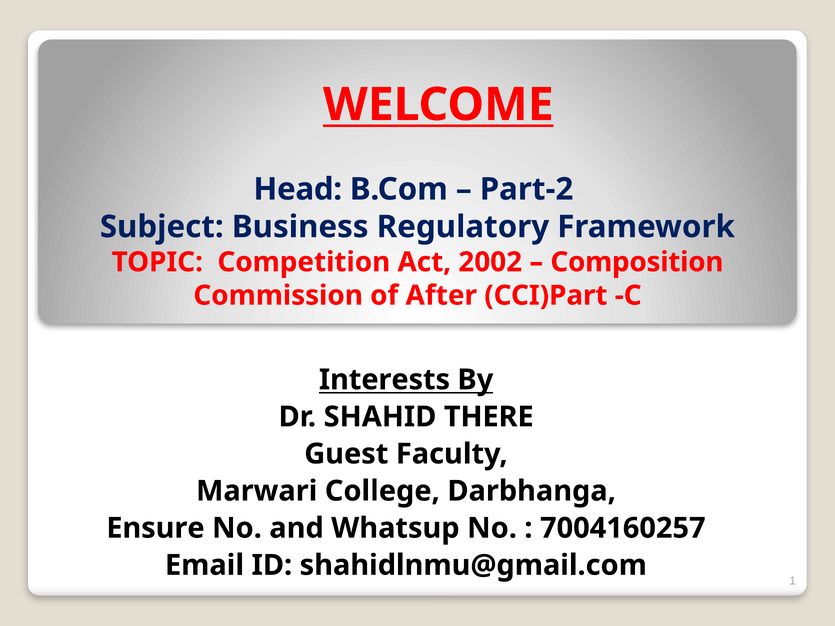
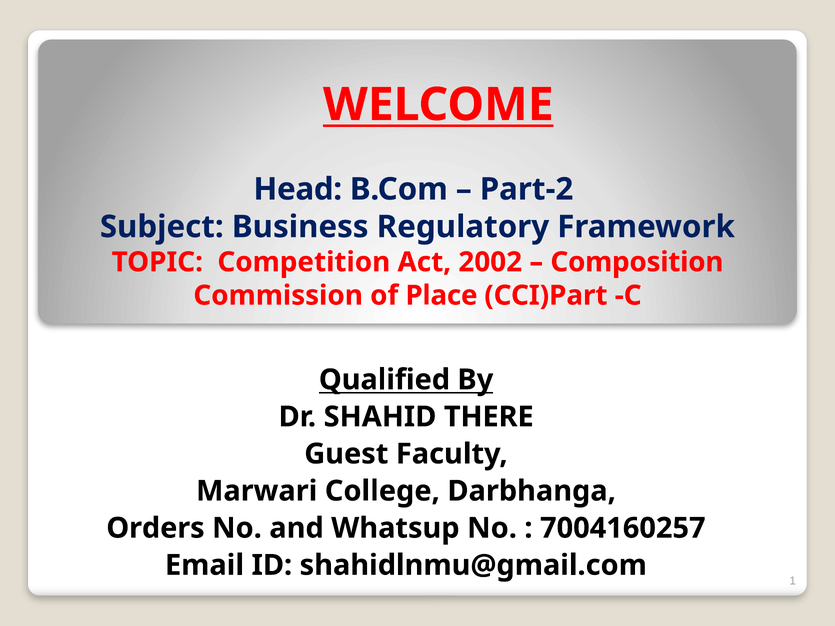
After: After -> Place
Interests: Interests -> Qualified
Ensure: Ensure -> Orders
